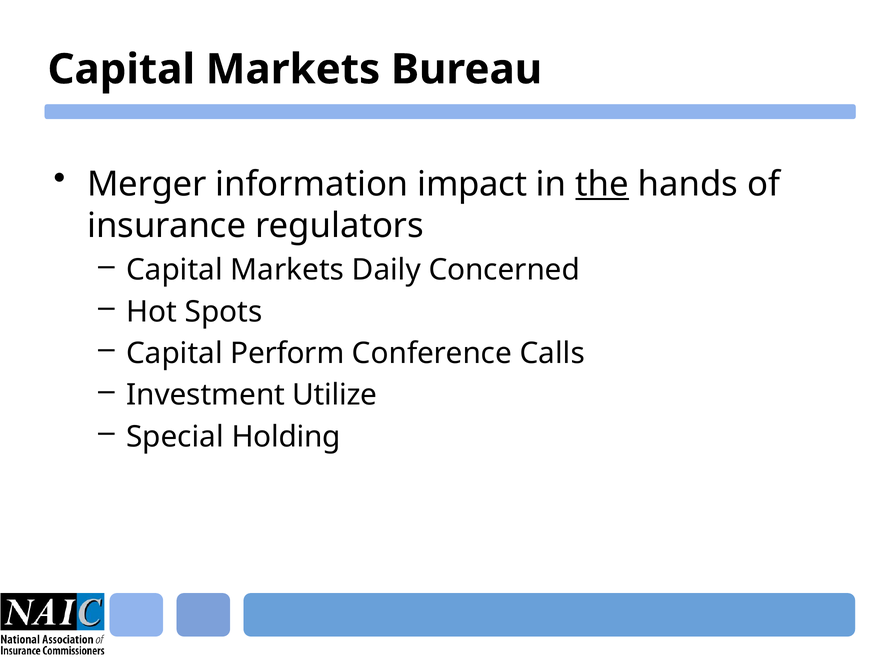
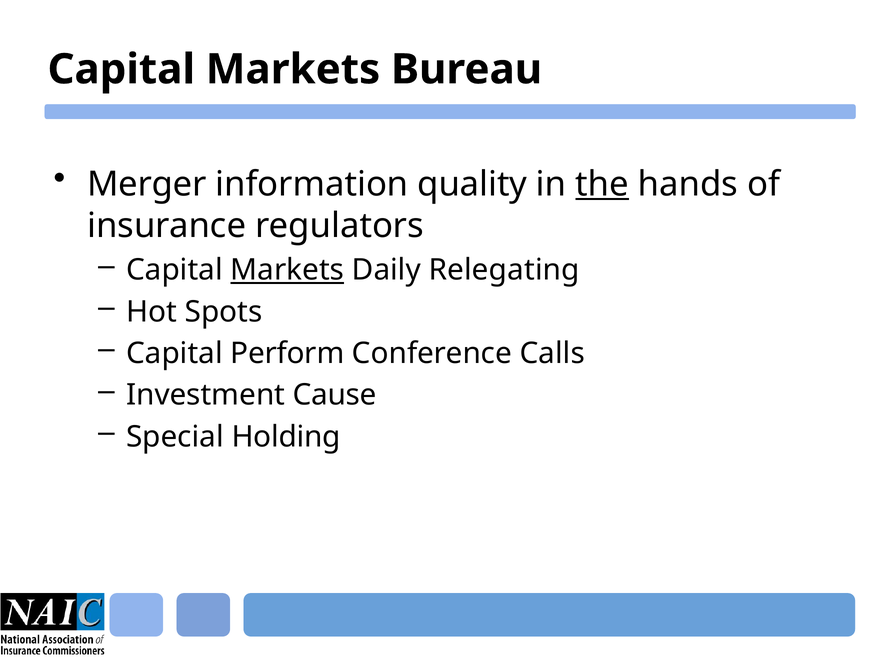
impact: impact -> quality
Markets at (287, 270) underline: none -> present
Concerned: Concerned -> Relegating
Utilize: Utilize -> Cause
